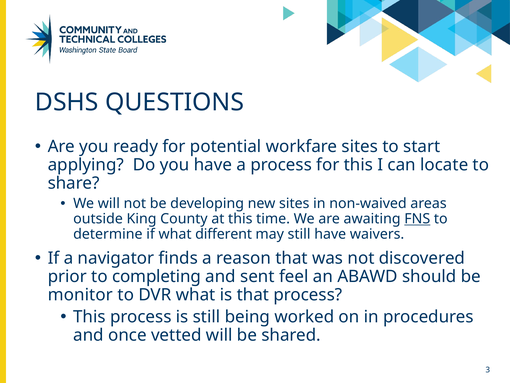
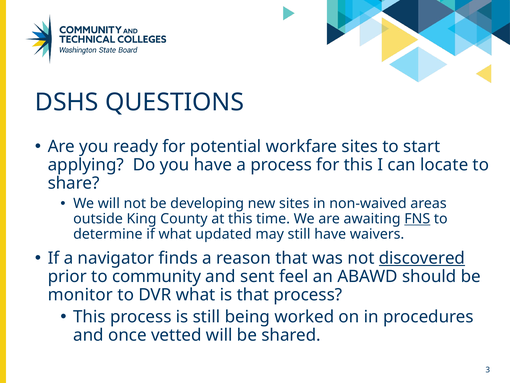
different: different -> updated
discovered underline: none -> present
completing: completing -> community
